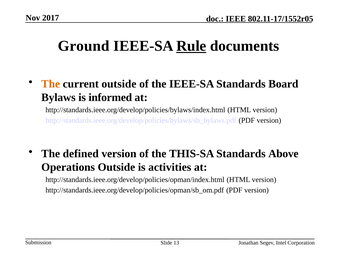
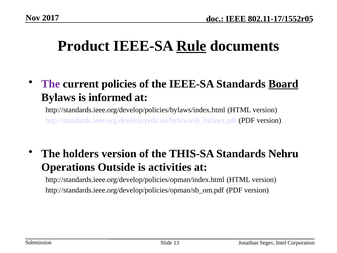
Ground: Ground -> Product
The at (51, 84) colour: orange -> purple
current outside: outside -> policies
Board underline: none -> present
defined: defined -> holders
Above: Above -> Nehru
